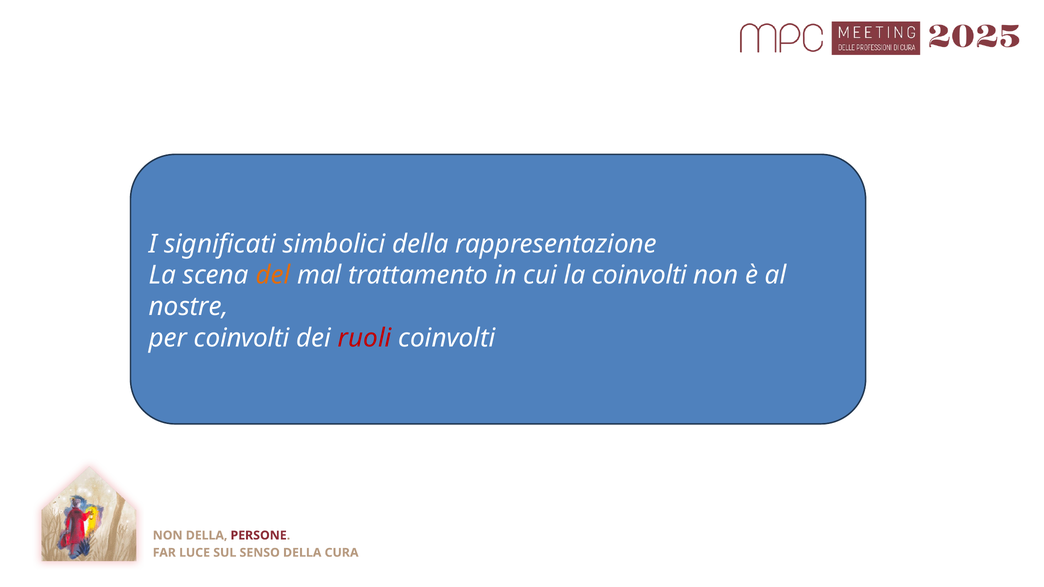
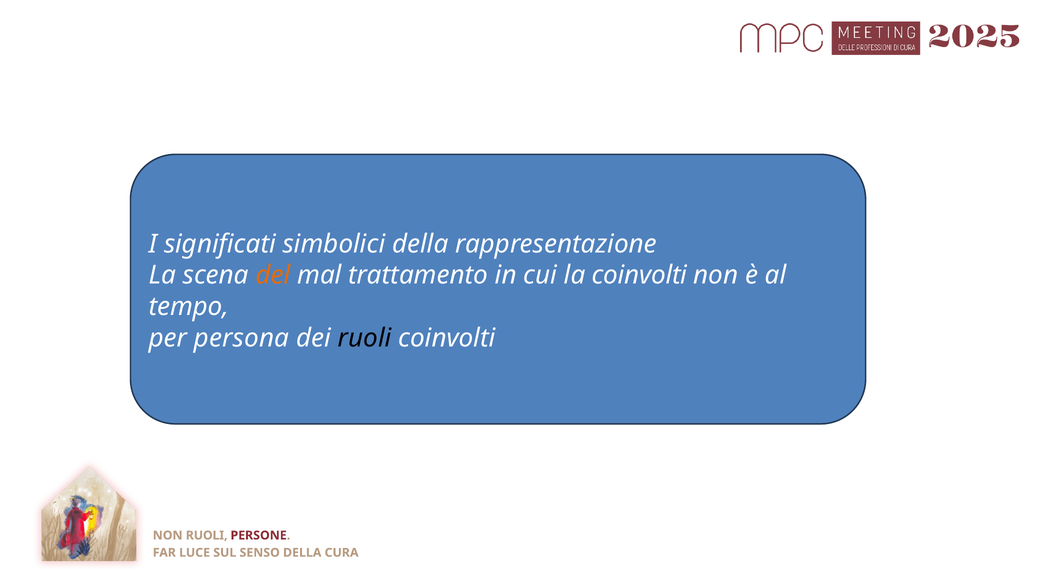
nostre: nostre -> tempo
per coinvolti: coinvolti -> persona
ruoli at (365, 338) colour: red -> black
NON DELLA: DELLA -> RUOLI
